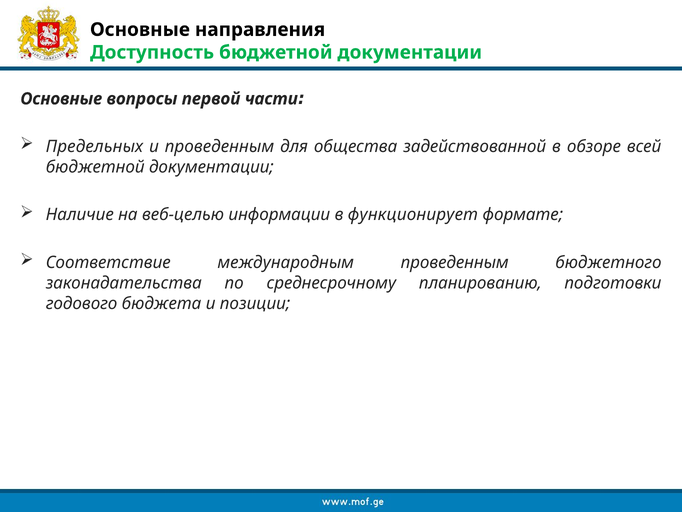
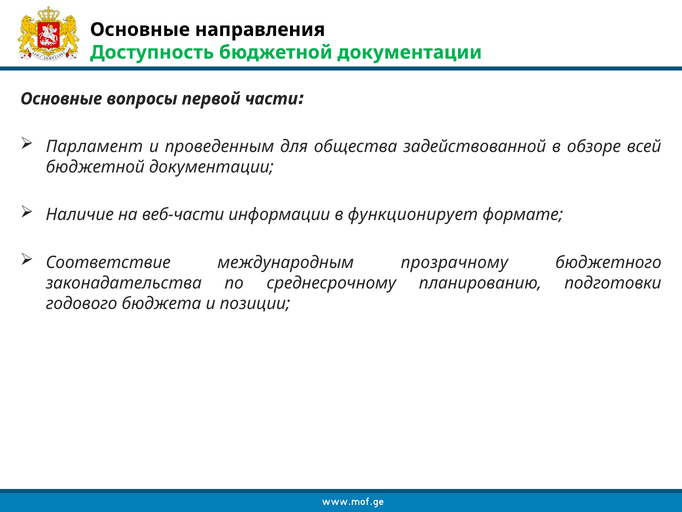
Предельных: Предельных -> Парламент
веб-целью: веб-целью -> веб-части
международным проведенным: проведенным -> прозрачному
